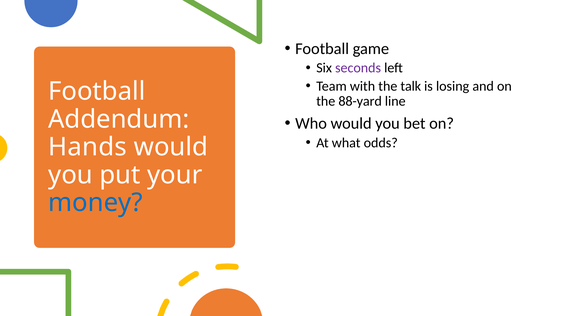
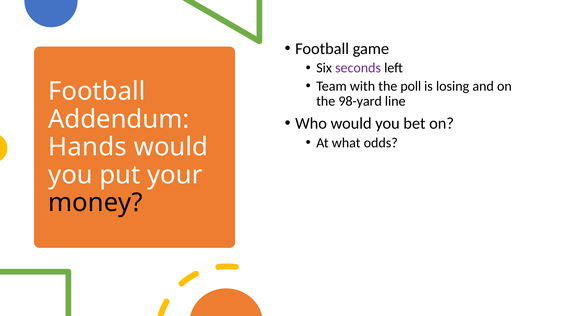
talk: talk -> poll
88-yard: 88-yard -> 98-yard
money colour: blue -> black
